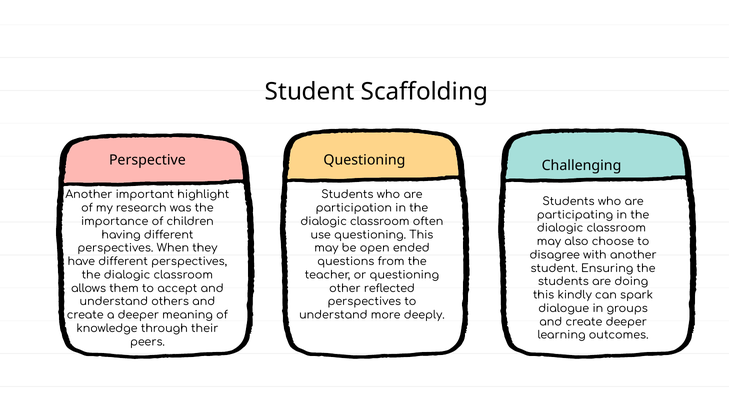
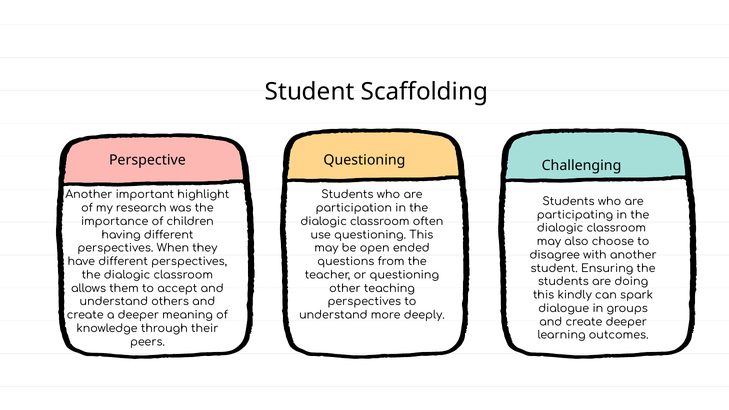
reflected: reflected -> teaching
